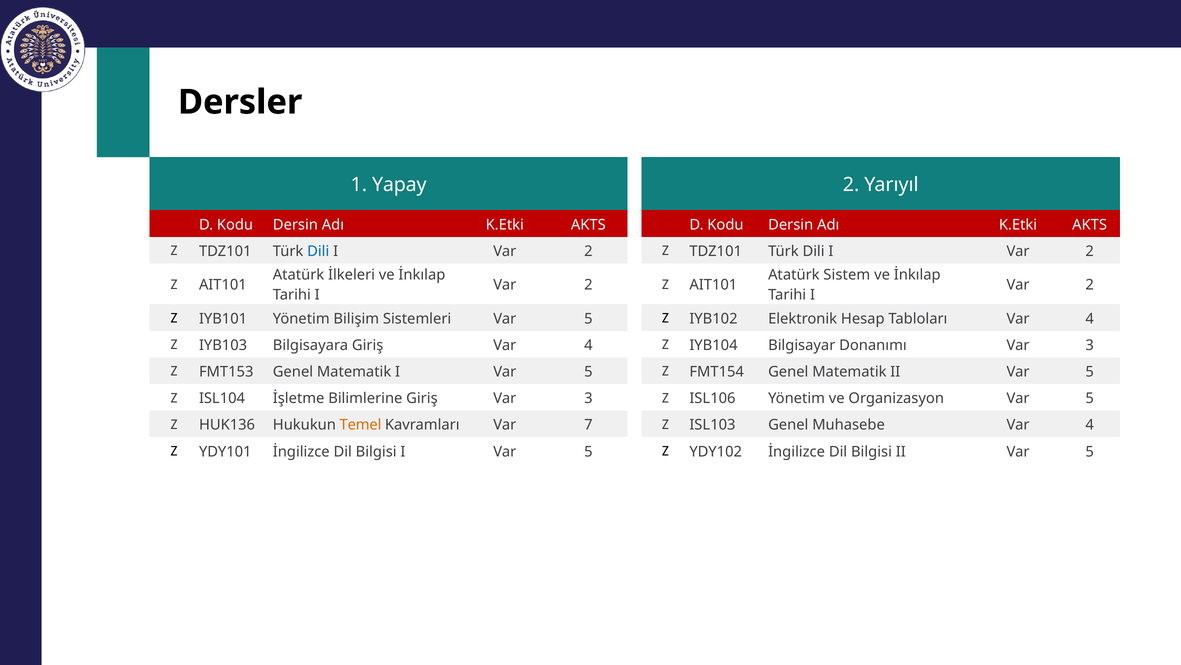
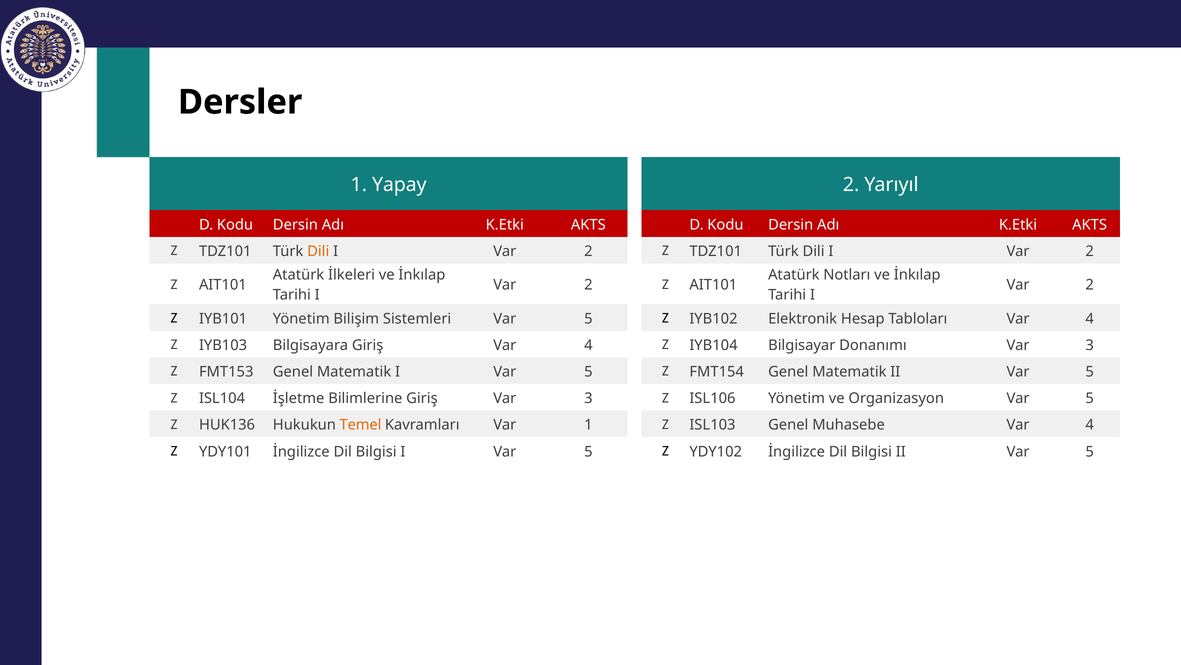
Dili at (318, 251) colour: blue -> orange
Sistem: Sistem -> Notları
Var 7: 7 -> 1
